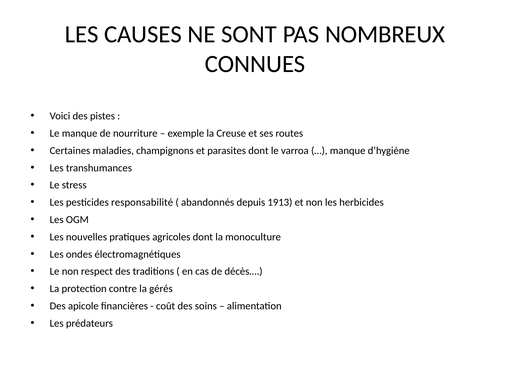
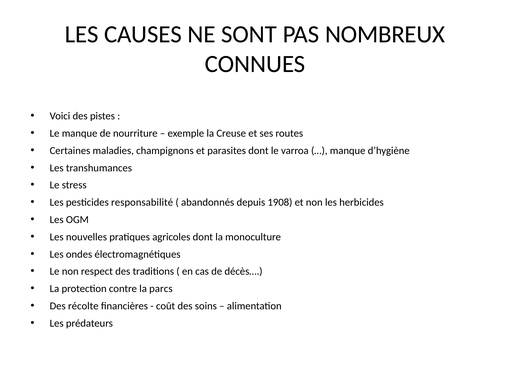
1913: 1913 -> 1908
gérés: gérés -> parcs
apicole: apicole -> récolte
